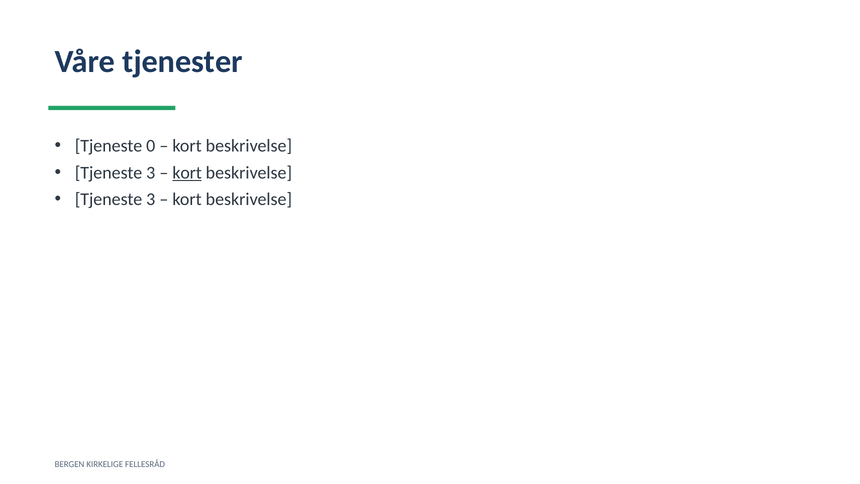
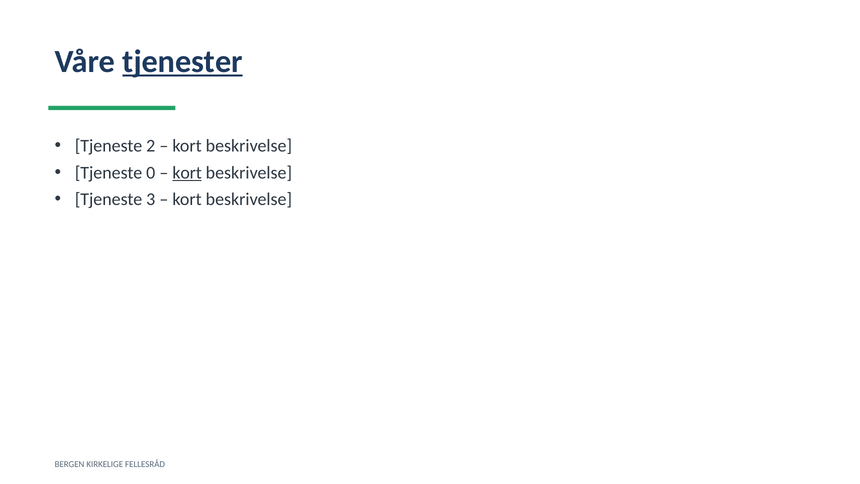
tjenester underline: none -> present
0: 0 -> 2
3 at (151, 173): 3 -> 0
